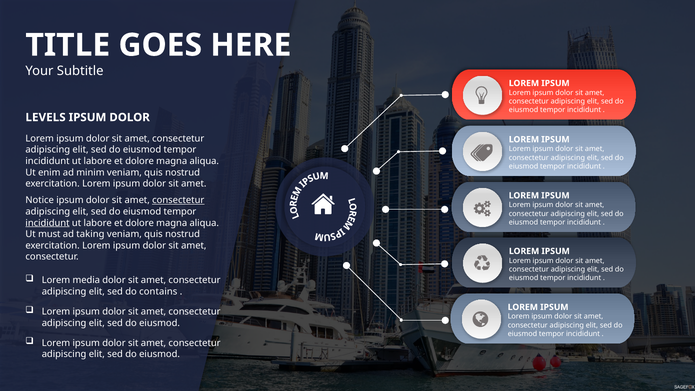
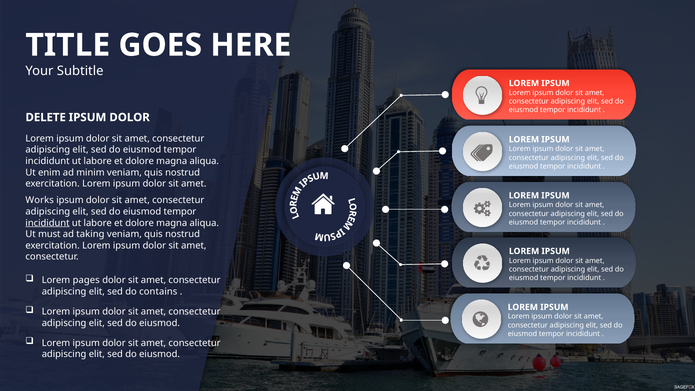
LEVELS: LEVELS -> DELETE
Notice: Notice -> Works
consectetur at (178, 200) underline: present -> none
media: media -> pages
